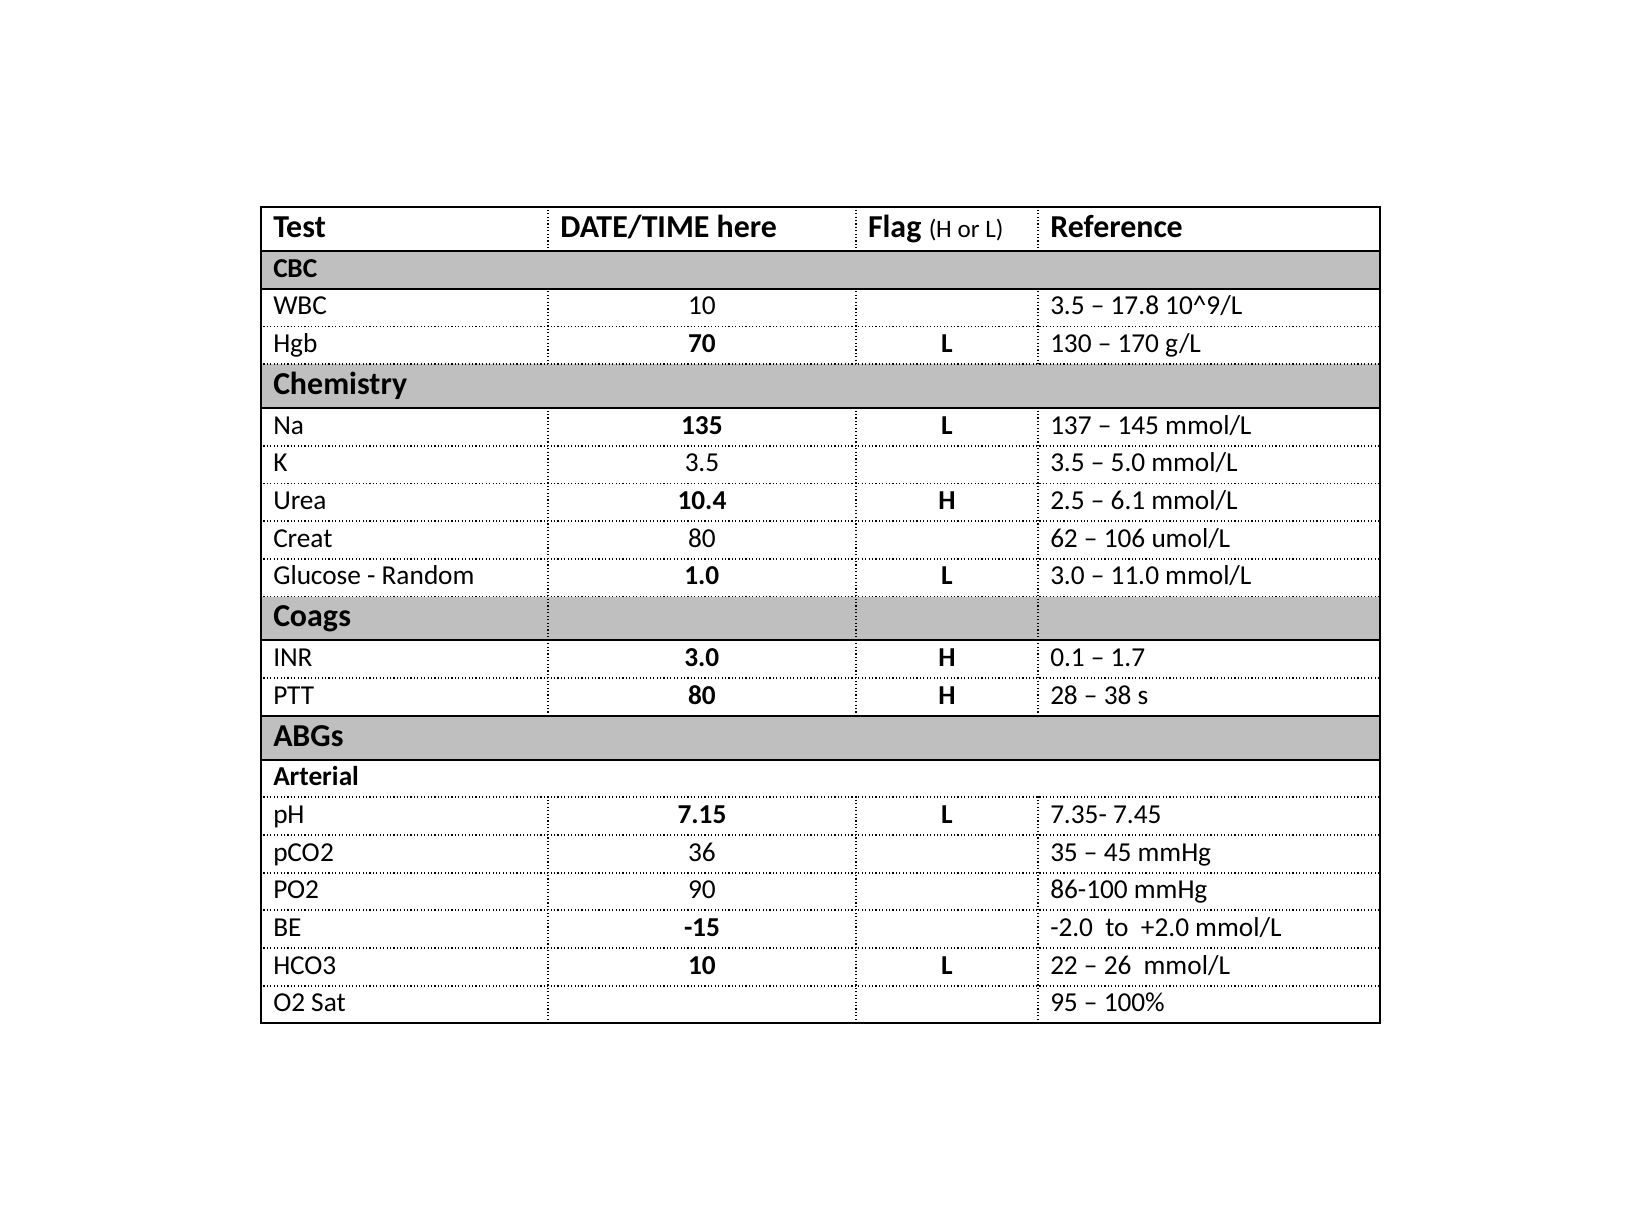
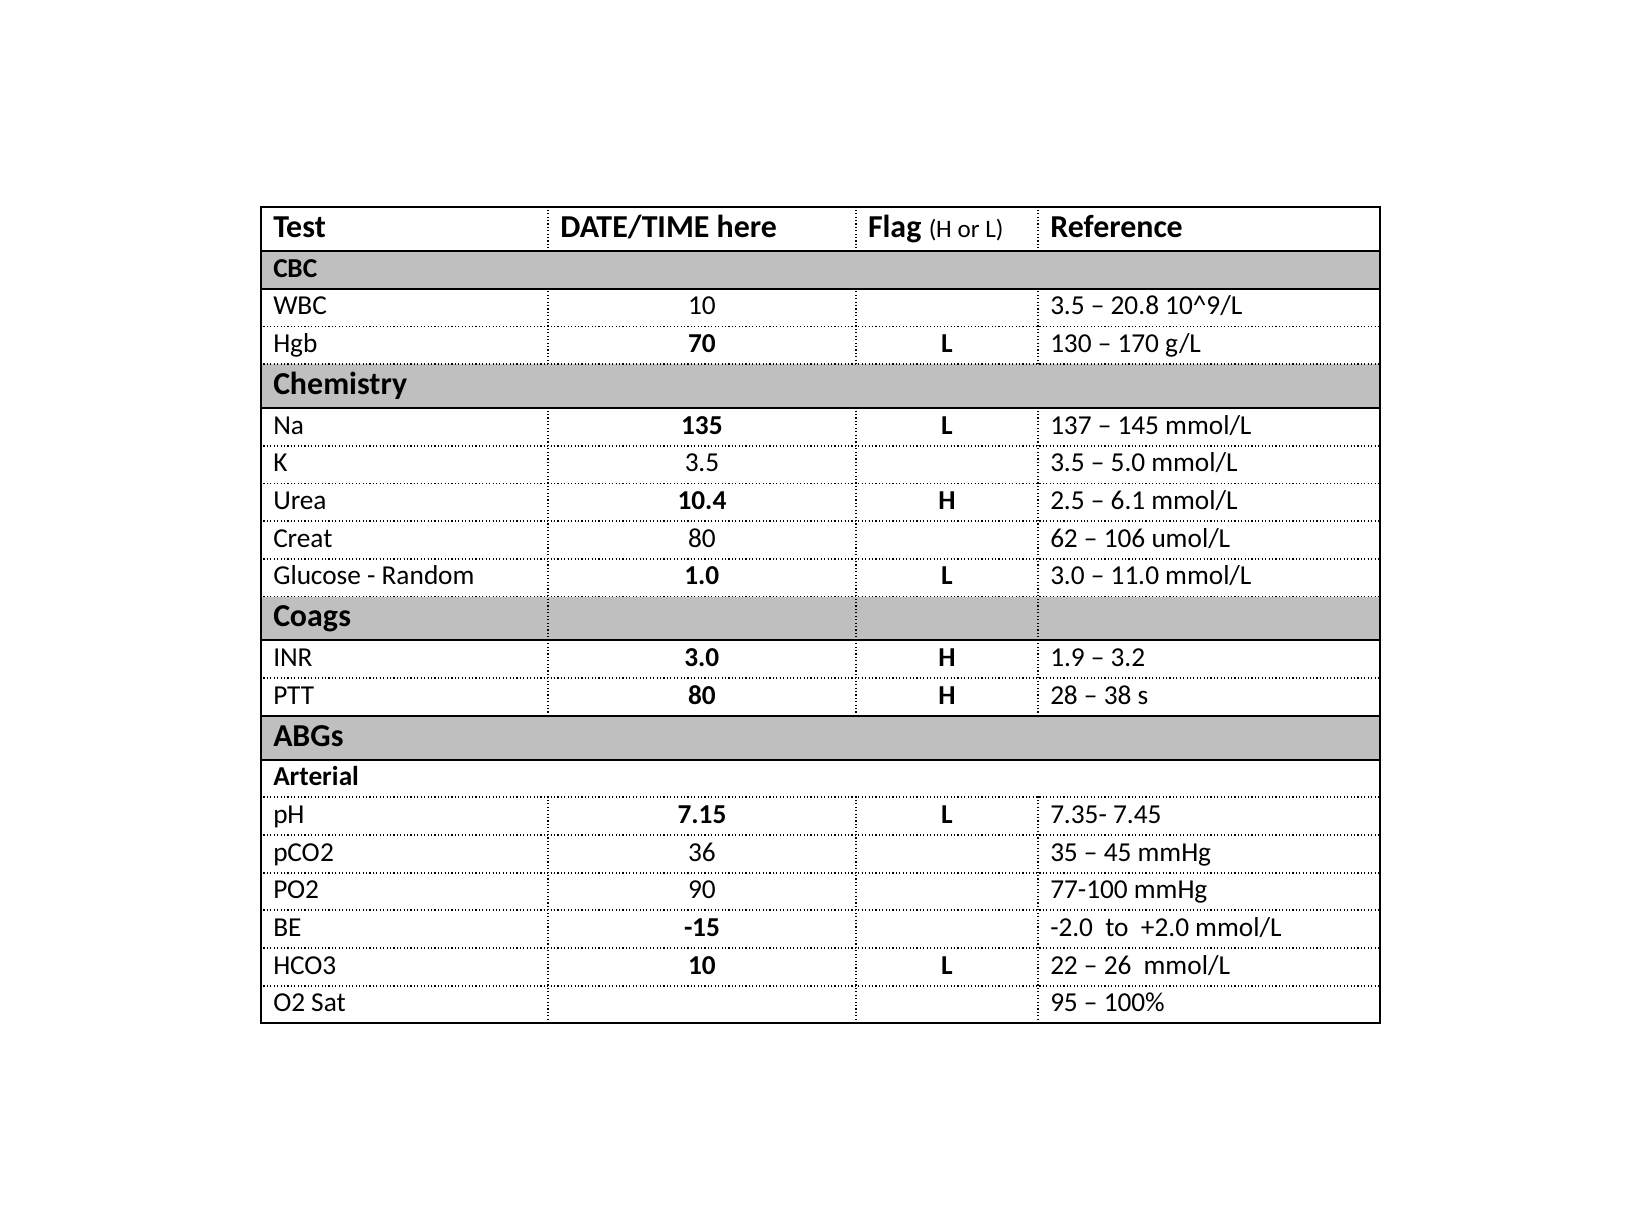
17.8: 17.8 -> 20.8
0.1: 0.1 -> 1.9
1.7: 1.7 -> 3.2
86-100: 86-100 -> 77-100
